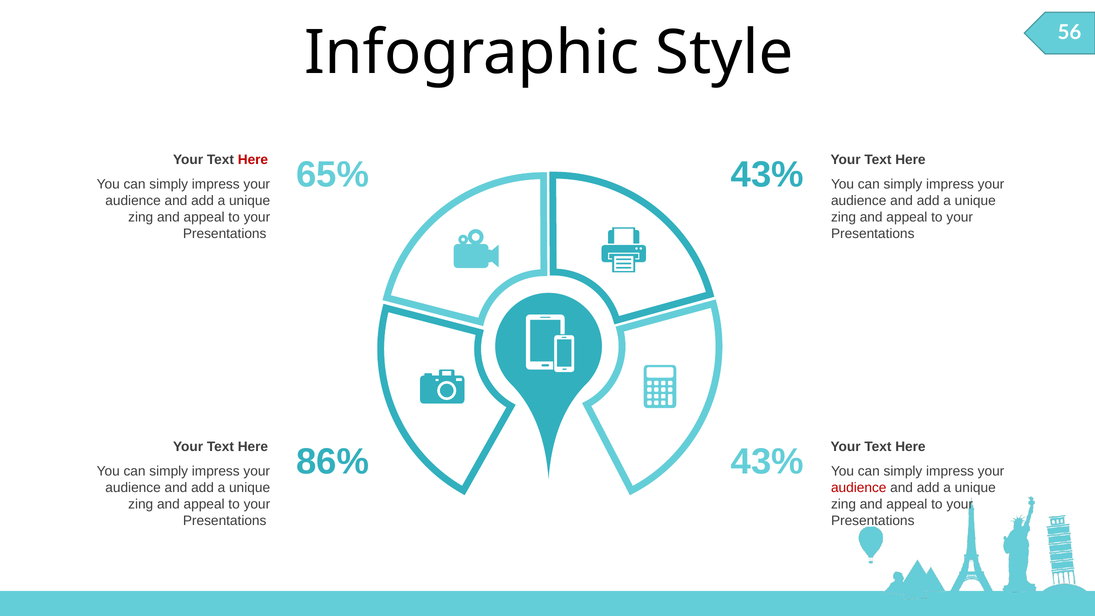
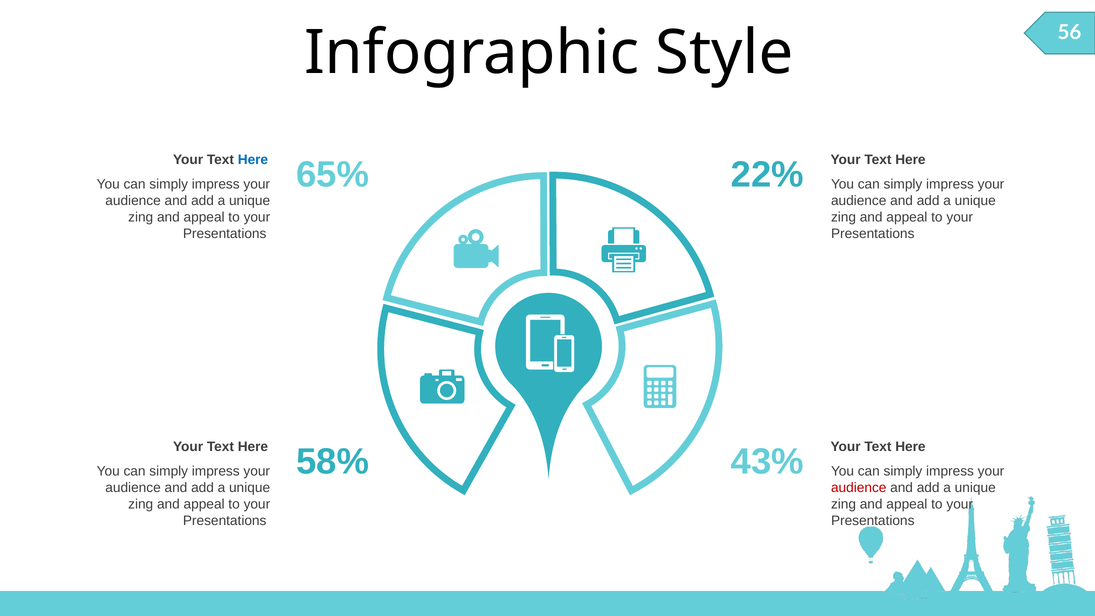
Here at (253, 160) colour: red -> blue
43% at (767, 175): 43% -> 22%
86%: 86% -> 58%
